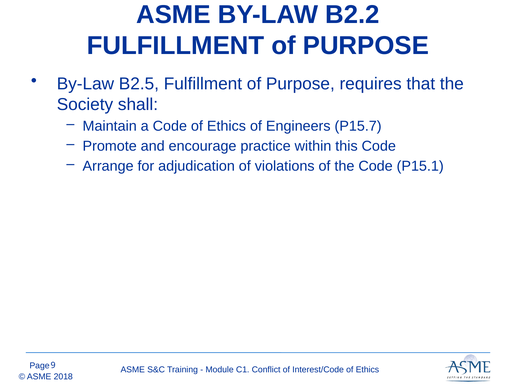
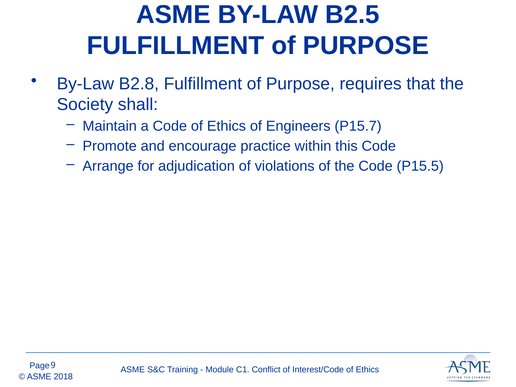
B2.2: B2.2 -> B2.5
B2.5: B2.5 -> B2.8
P15.1: P15.1 -> P15.5
